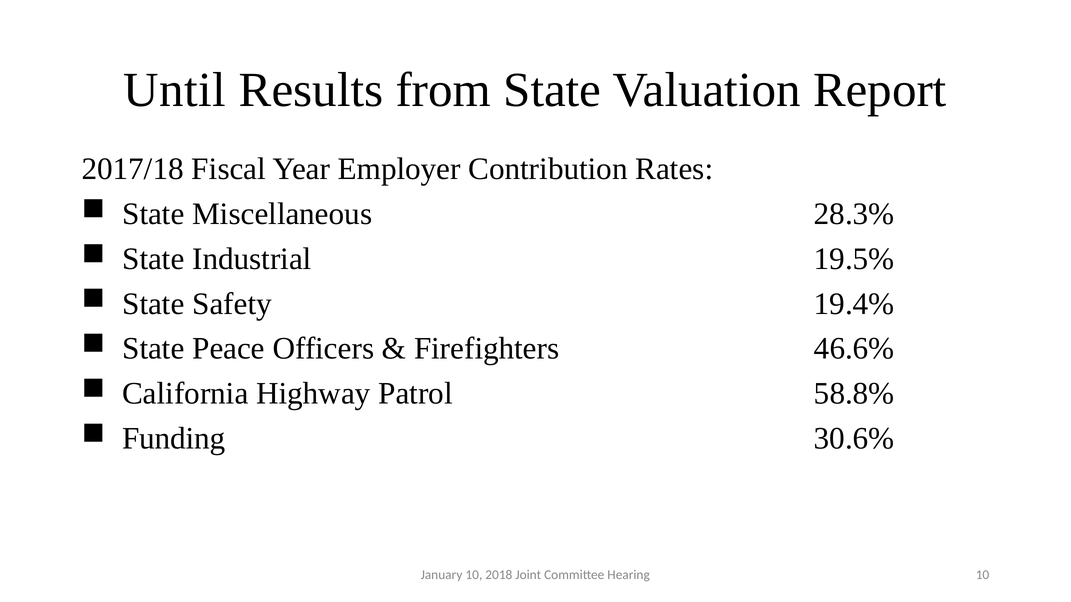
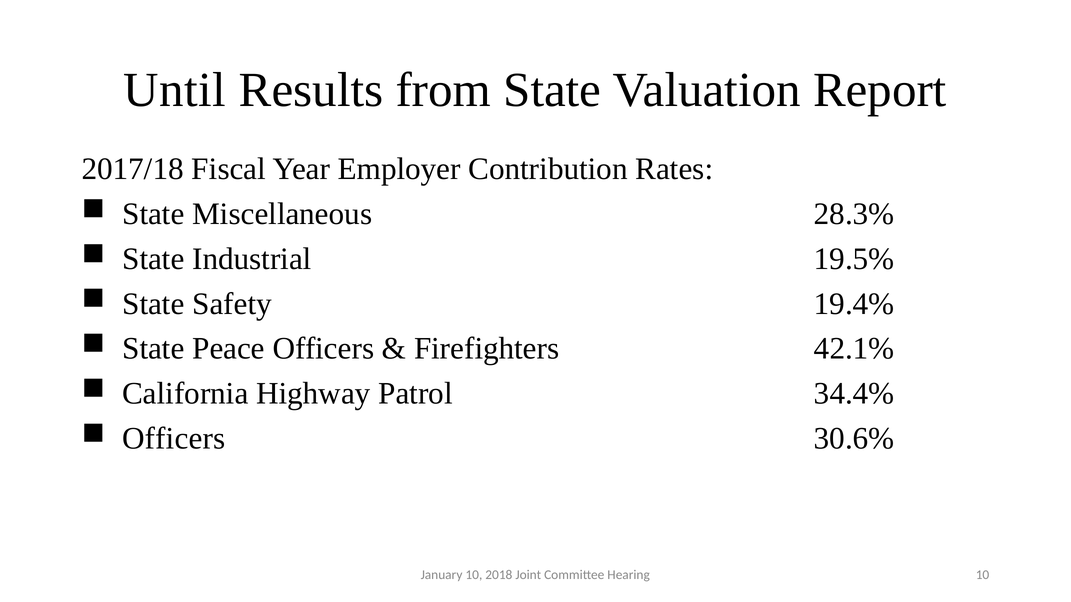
46.6%: 46.6% -> 42.1%
58.8%: 58.8% -> 34.4%
Funding at (174, 439): Funding -> Officers
